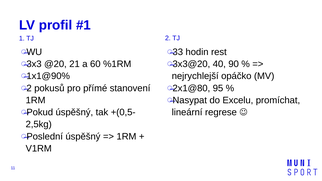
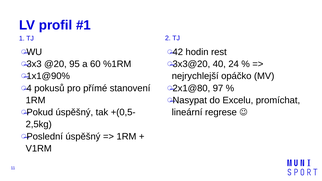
33: 33 -> 42
21: 21 -> 95
90: 90 -> 24
2 at (29, 88): 2 -> 4
95: 95 -> 97
